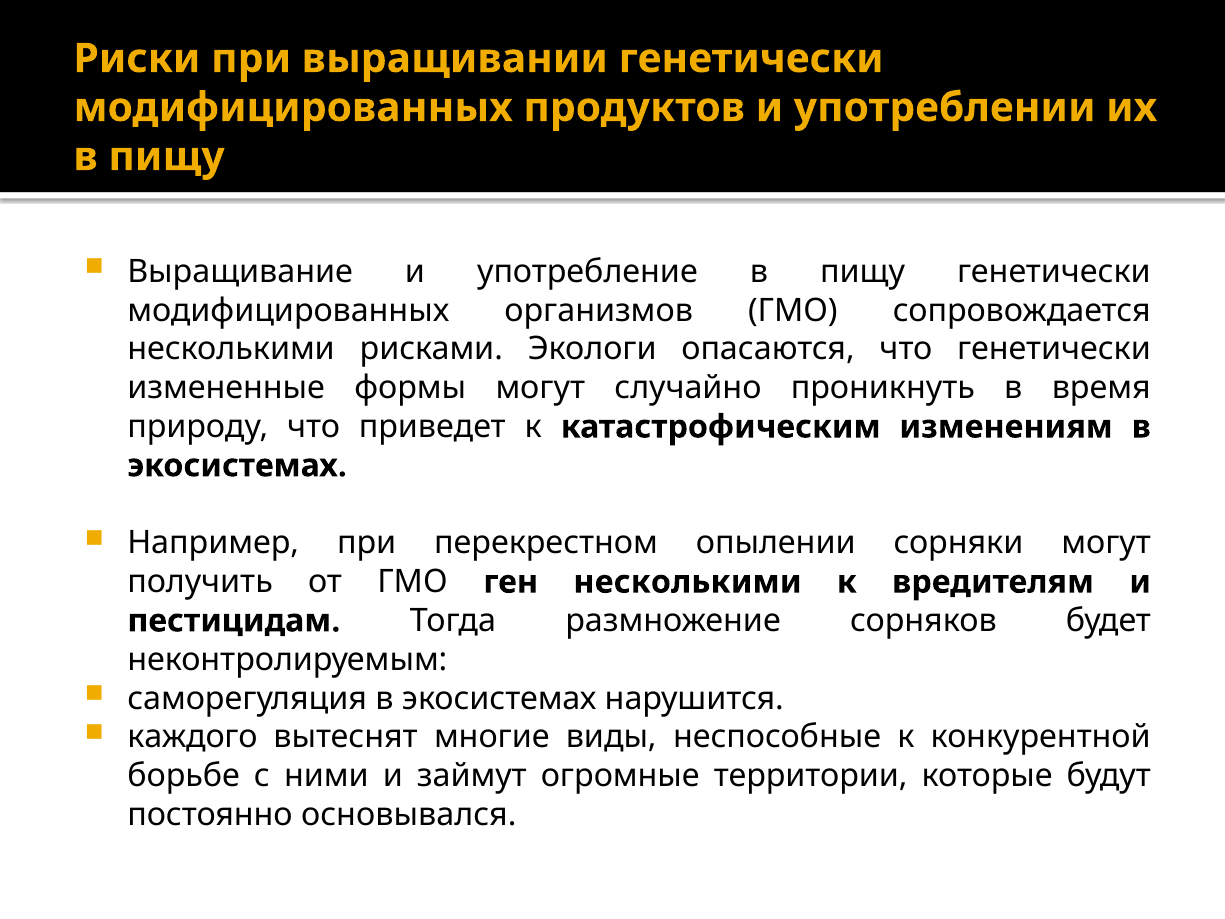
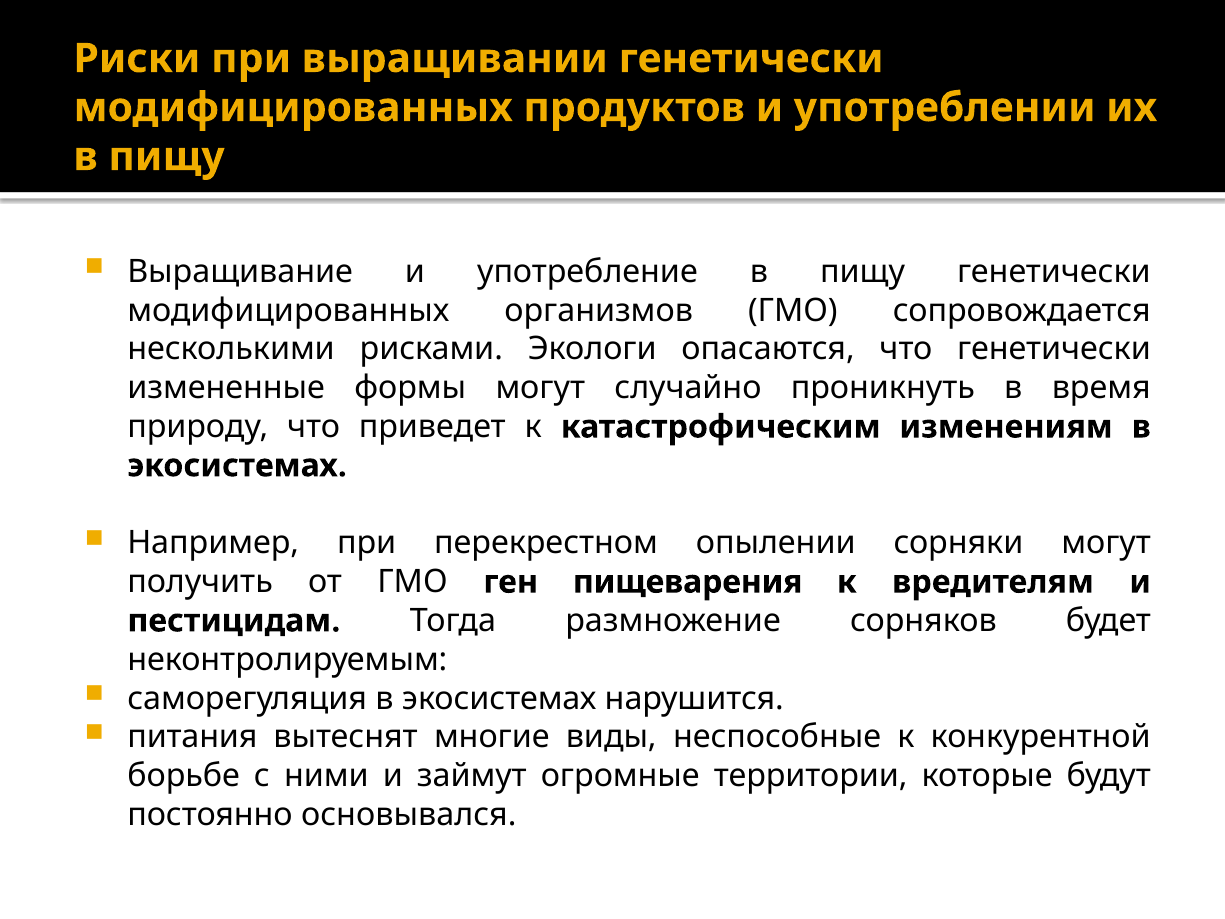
ген несколькими: несколькими -> пищеварения
каждого: каждого -> питания
